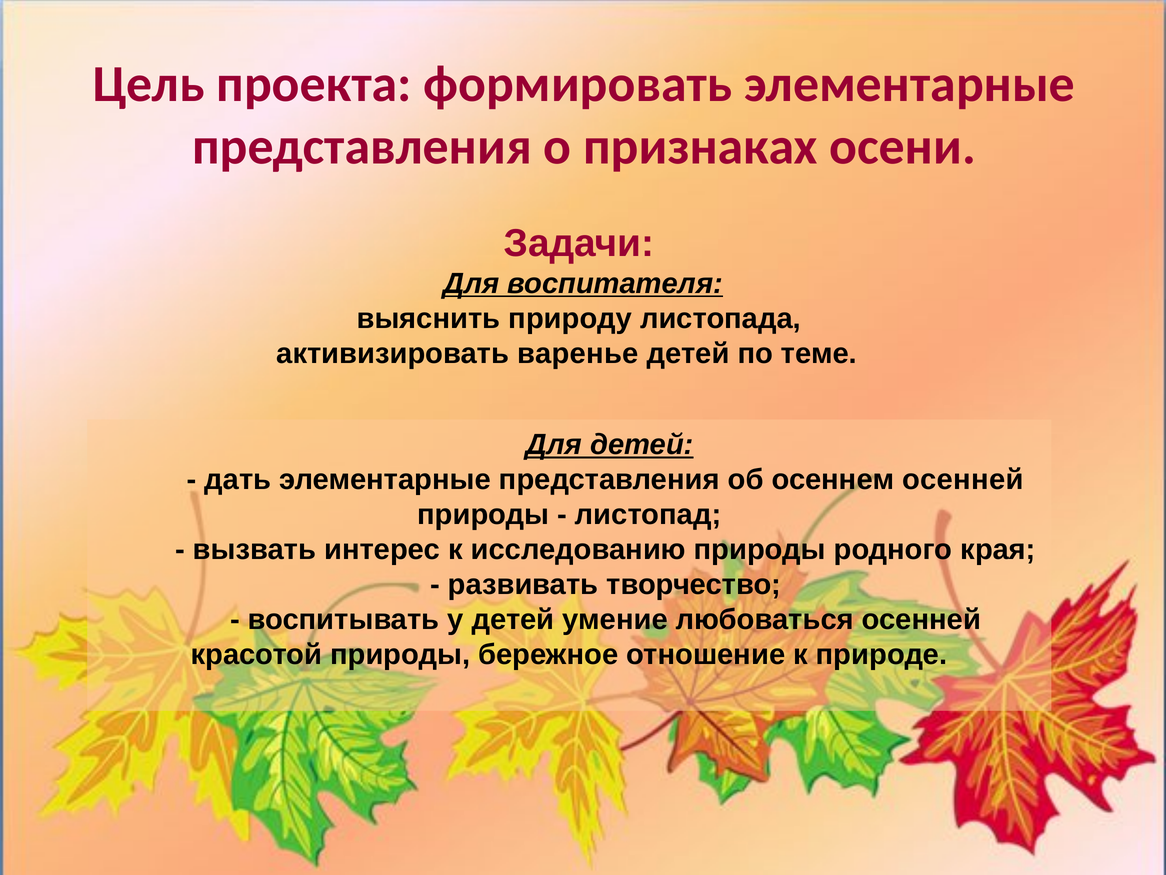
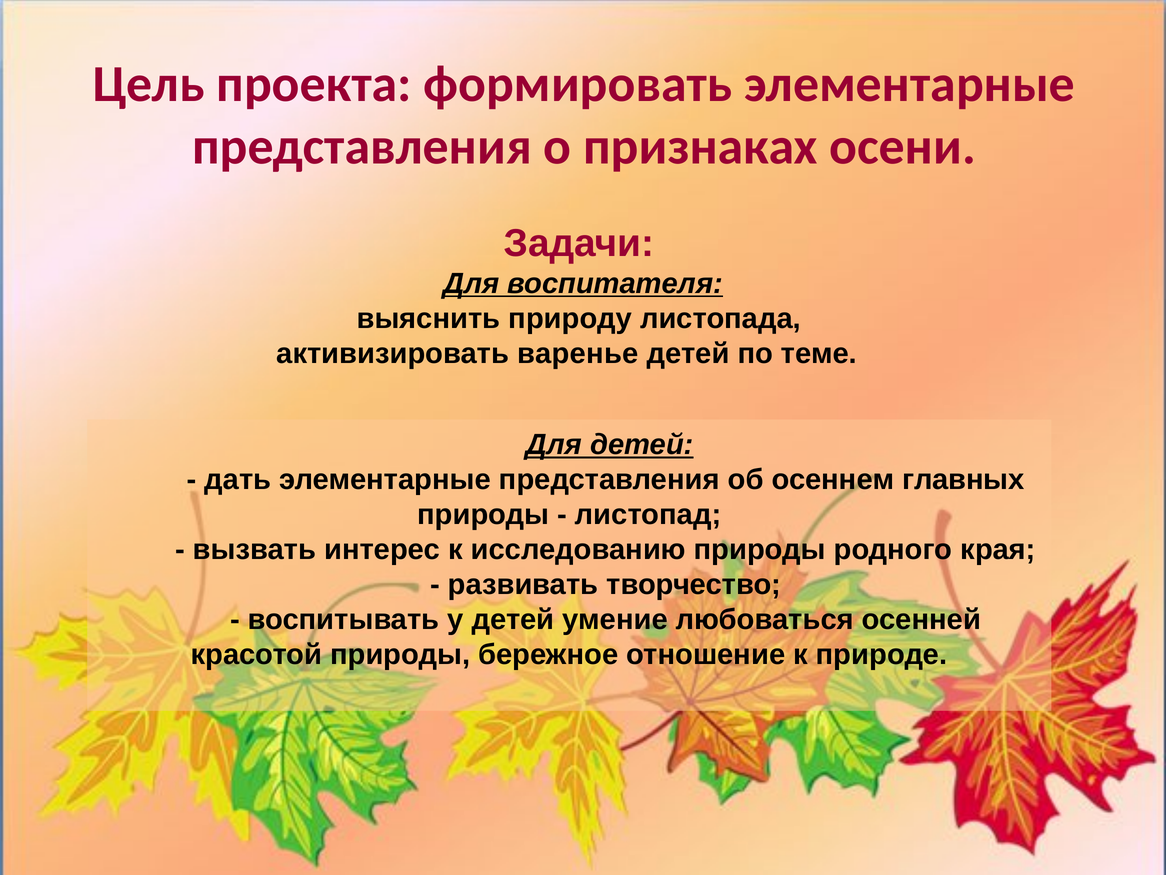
осеннем осенней: осенней -> главных
